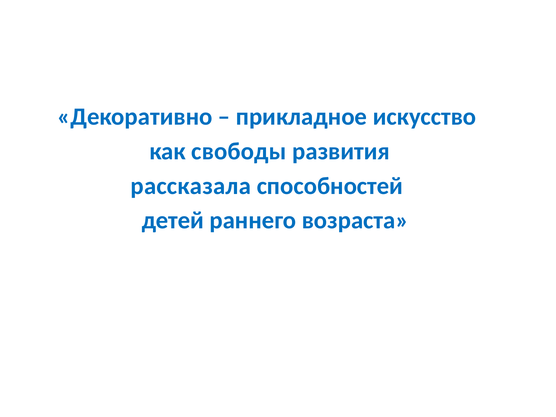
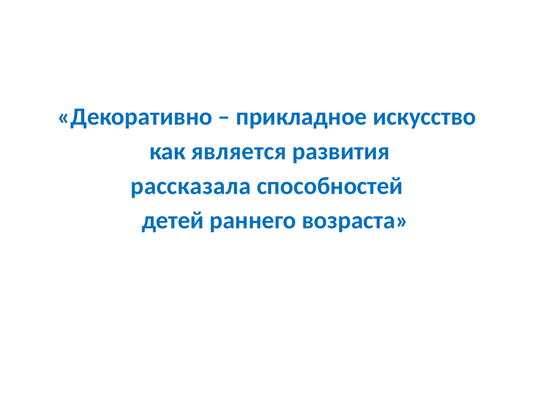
свободы: свободы -> является
